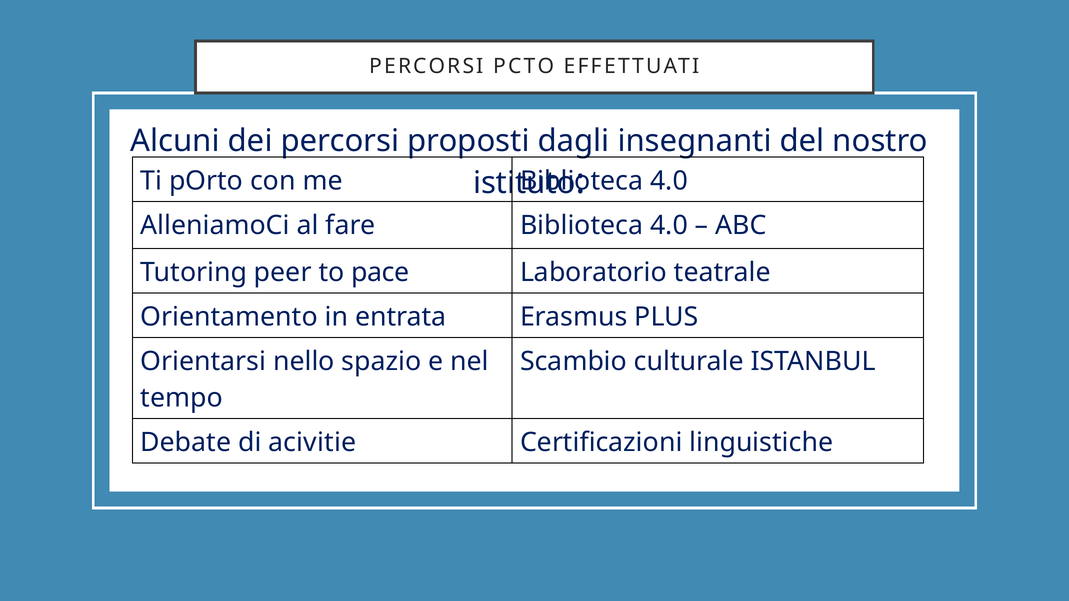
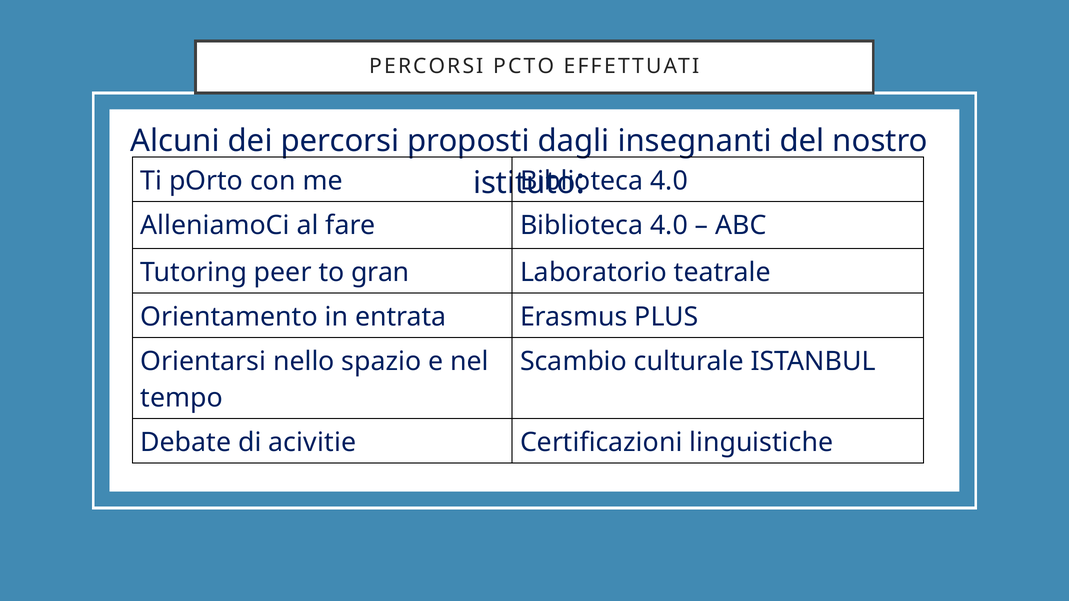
pace: pace -> gran
